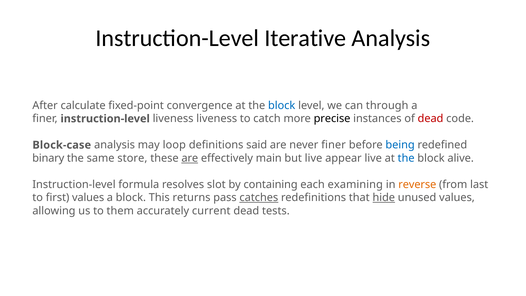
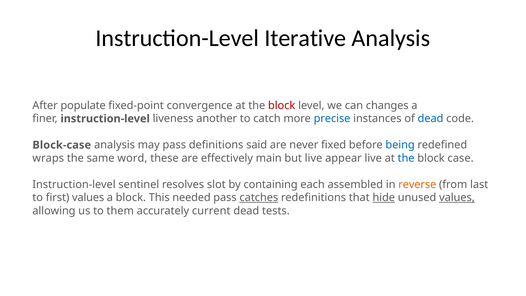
calculate: calculate -> populate
block at (282, 106) colour: blue -> red
through: through -> changes
liveness liveness: liveness -> another
precise colour: black -> blue
dead at (431, 119) colour: red -> blue
may loop: loop -> pass
never finer: finer -> fixed
binary: binary -> wraps
store: store -> word
are at (190, 158) underline: present -> none
alive: alive -> case
formula: formula -> sentinel
examining: examining -> assembled
returns: returns -> needed
values at (457, 198) underline: none -> present
